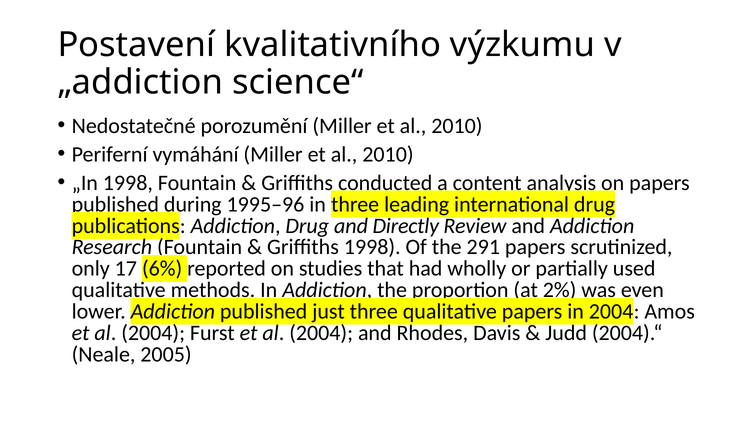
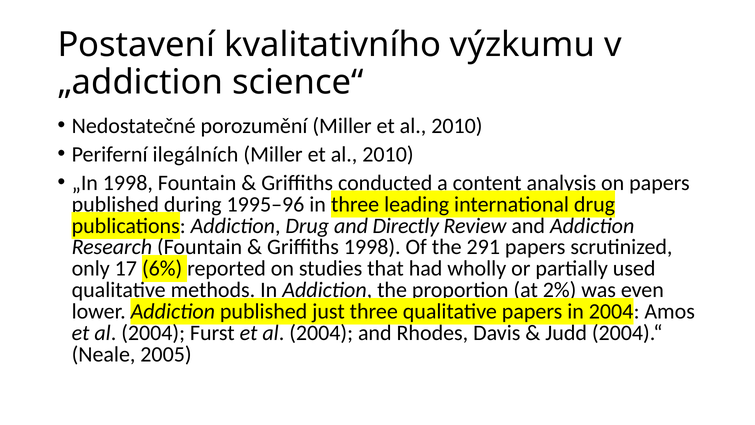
vymáhání: vymáhání -> ilegálních
